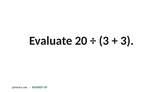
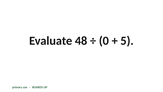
20: 20 -> 48
3 at (104, 41): 3 -> 0
3 at (127, 41): 3 -> 5
